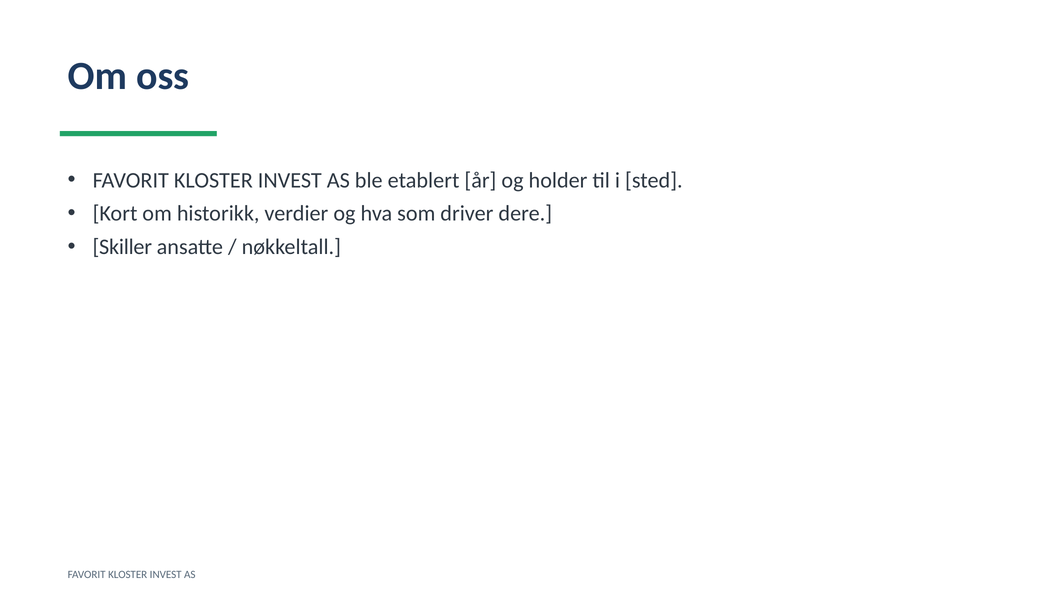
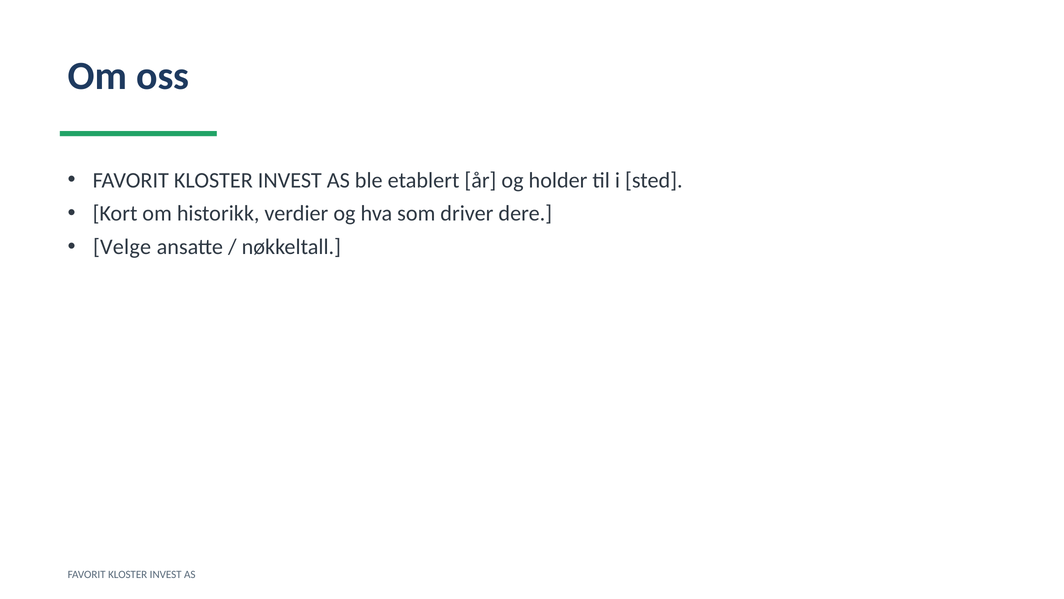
Skiller: Skiller -> Velge
